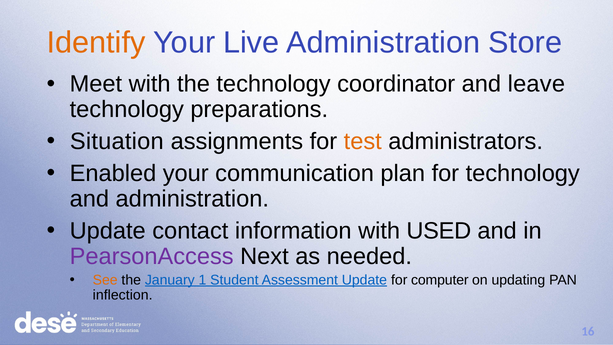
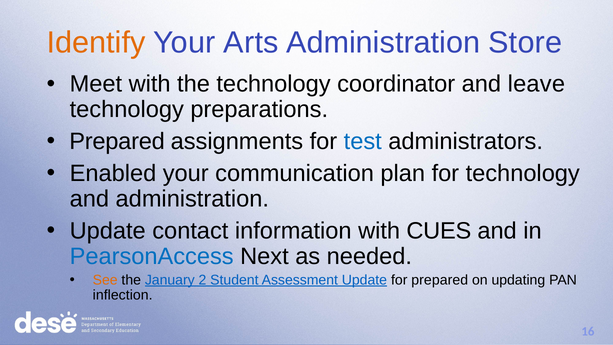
Live: Live -> Arts
Situation at (117, 141): Situation -> Prepared
test colour: orange -> blue
USED: USED -> CUES
PearsonAccess colour: purple -> blue
1: 1 -> 2
for computer: computer -> prepared
